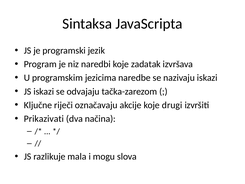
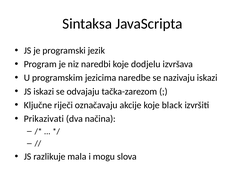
zadatak: zadatak -> dodjelu
drugi: drugi -> black
